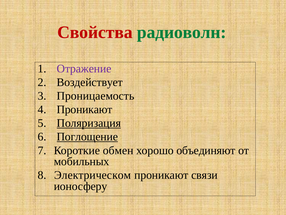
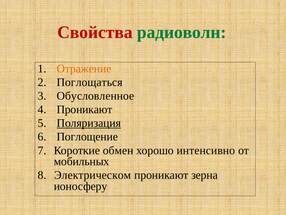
Отражение colour: purple -> orange
Воздействует: Воздействует -> Поглощаться
Проницаемость: Проницаемость -> Обусловленное
Поглощение underline: present -> none
объединяют: объединяют -> интенсивно
связи: связи -> зерна
